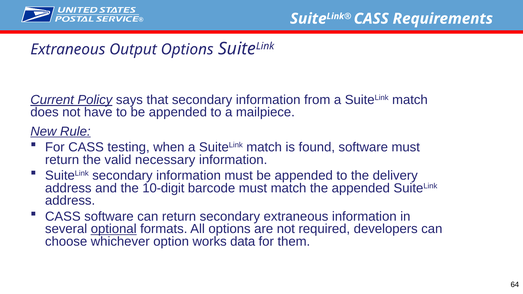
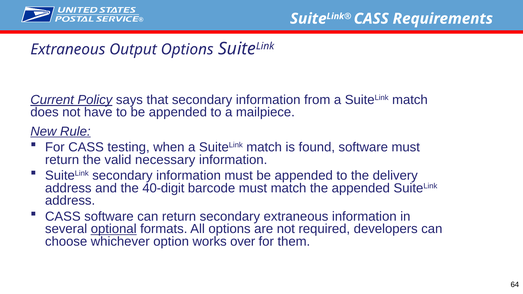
10-digit: 10-digit -> 40-digit
data: data -> over
